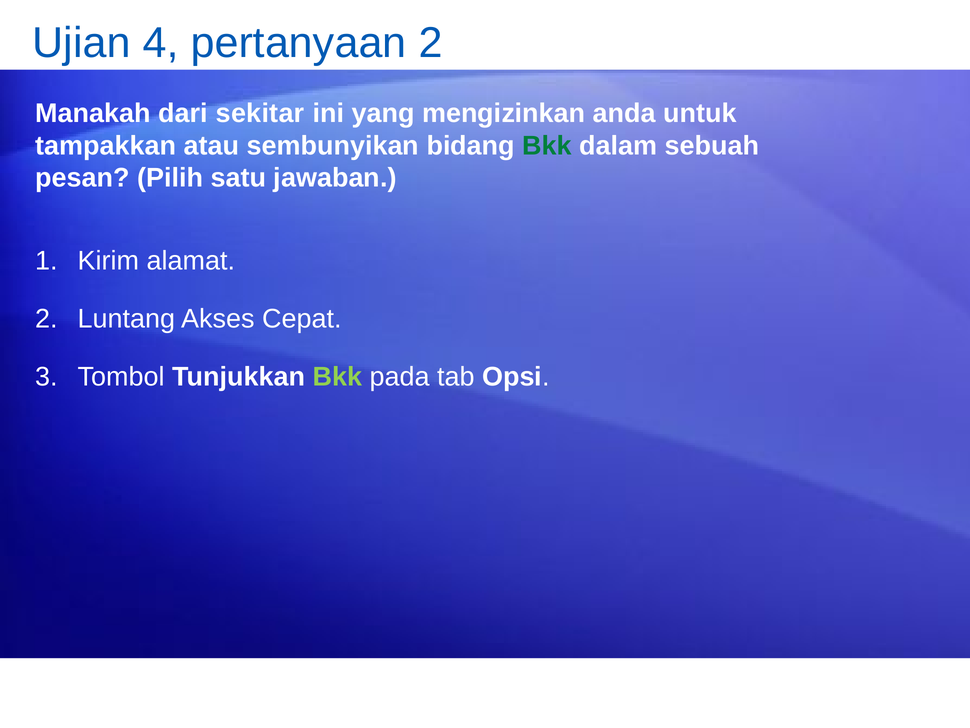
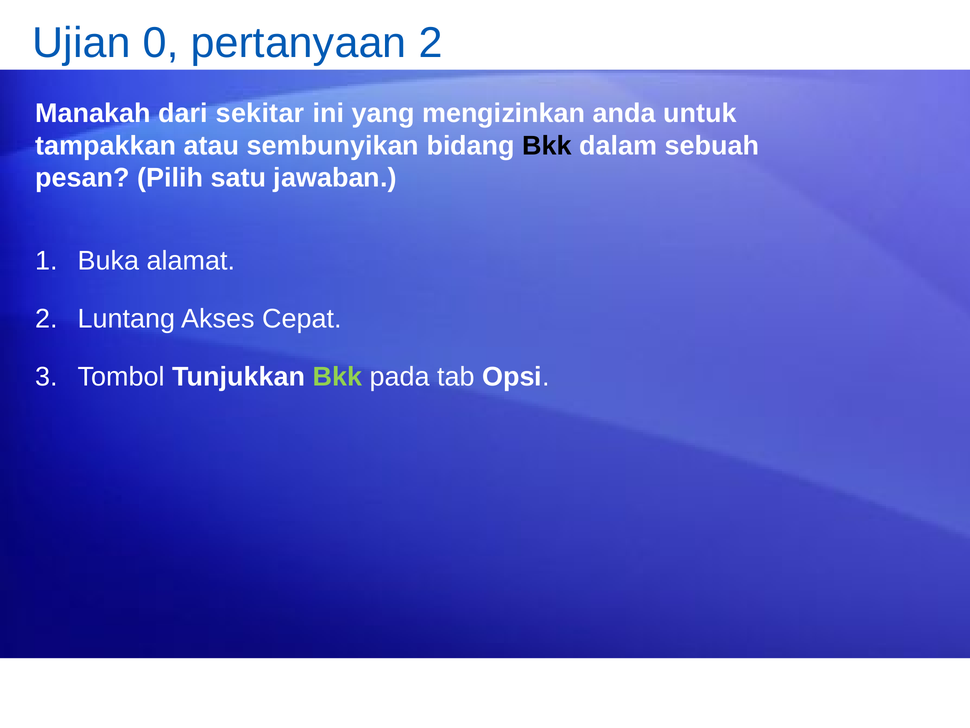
4: 4 -> 0
Bkk at (547, 146) colour: green -> black
Kirim: Kirim -> Buka
